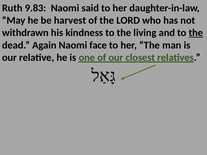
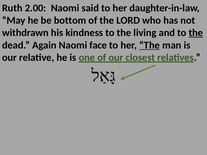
9.83: 9.83 -> 2.00
harvest: harvest -> bottom
The at (150, 45) underline: none -> present
